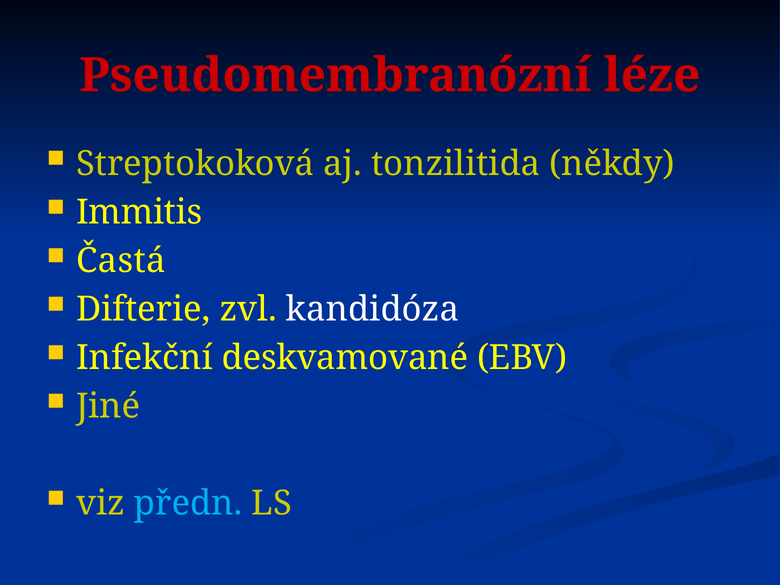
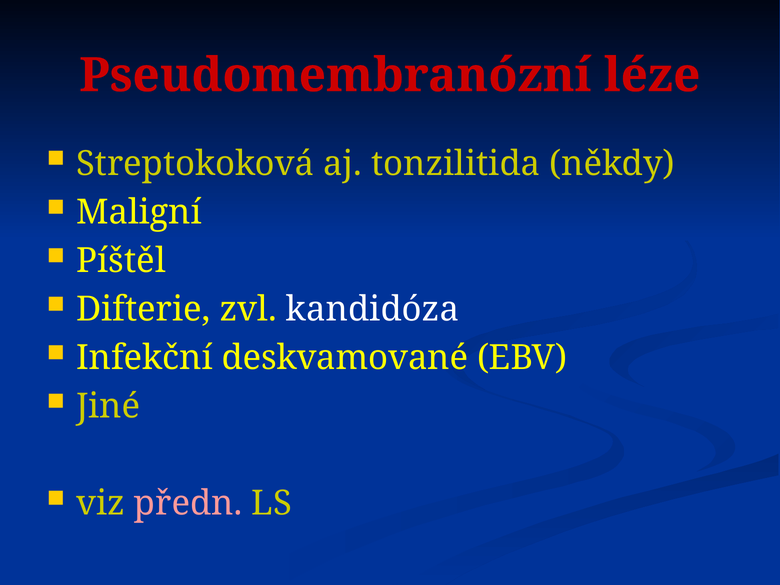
Immitis: Immitis -> Maligní
Častá: Častá -> Píštěl
předn colour: light blue -> pink
